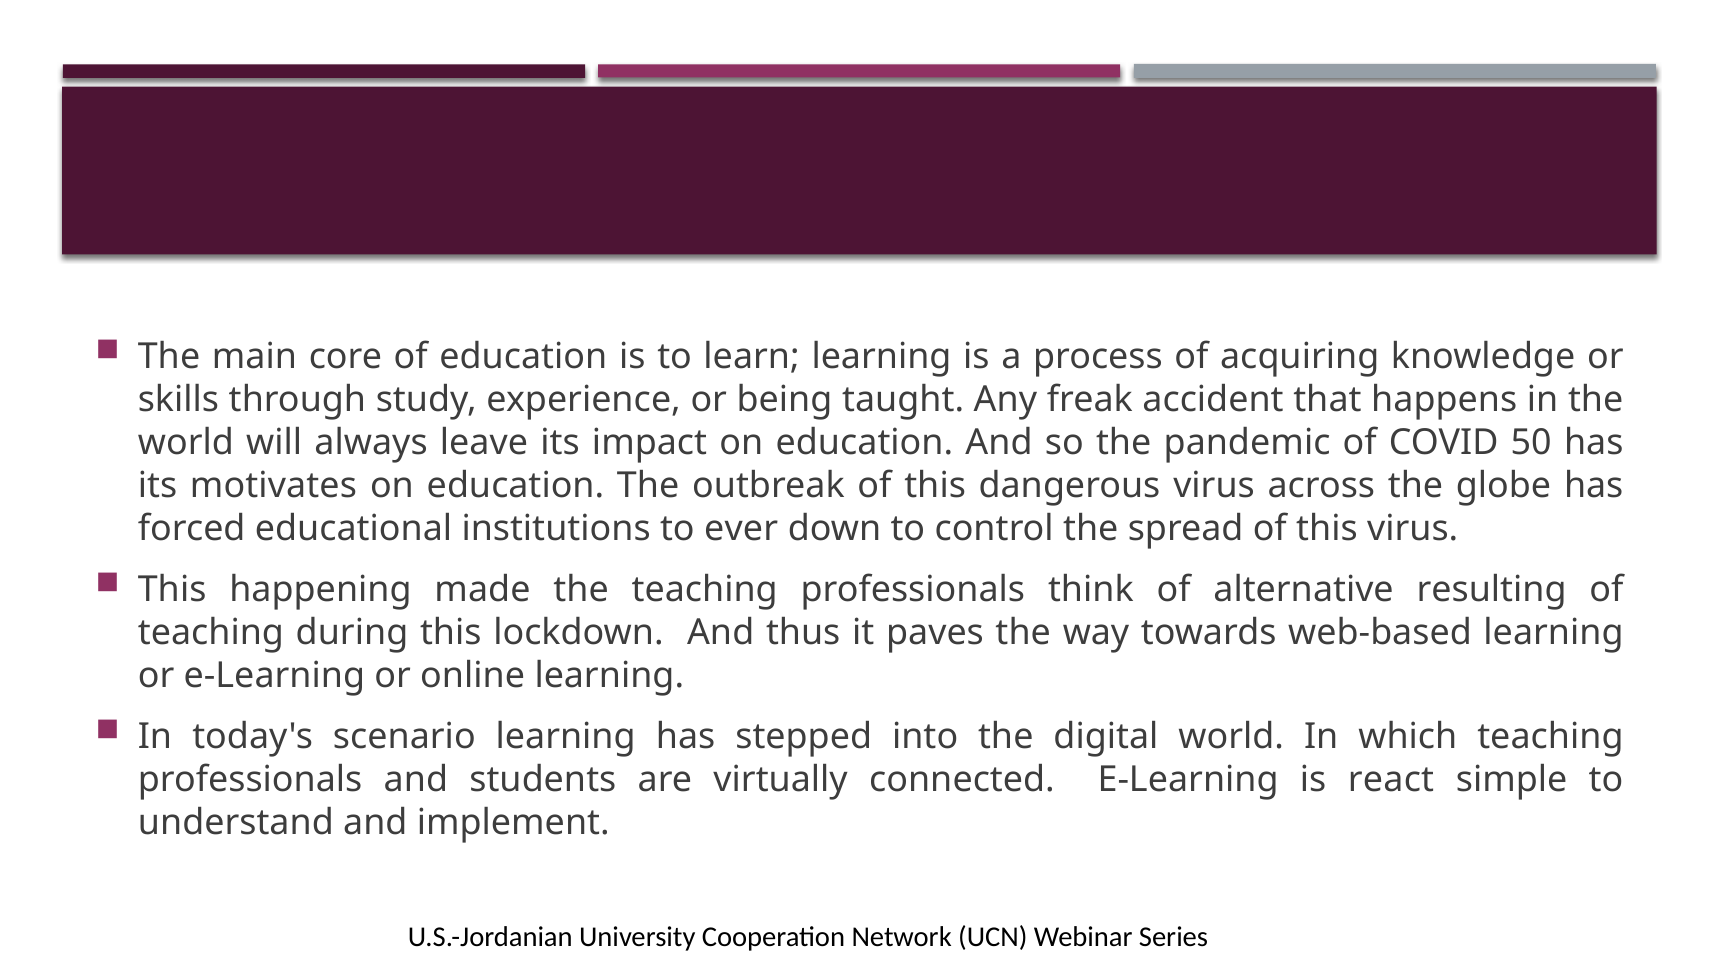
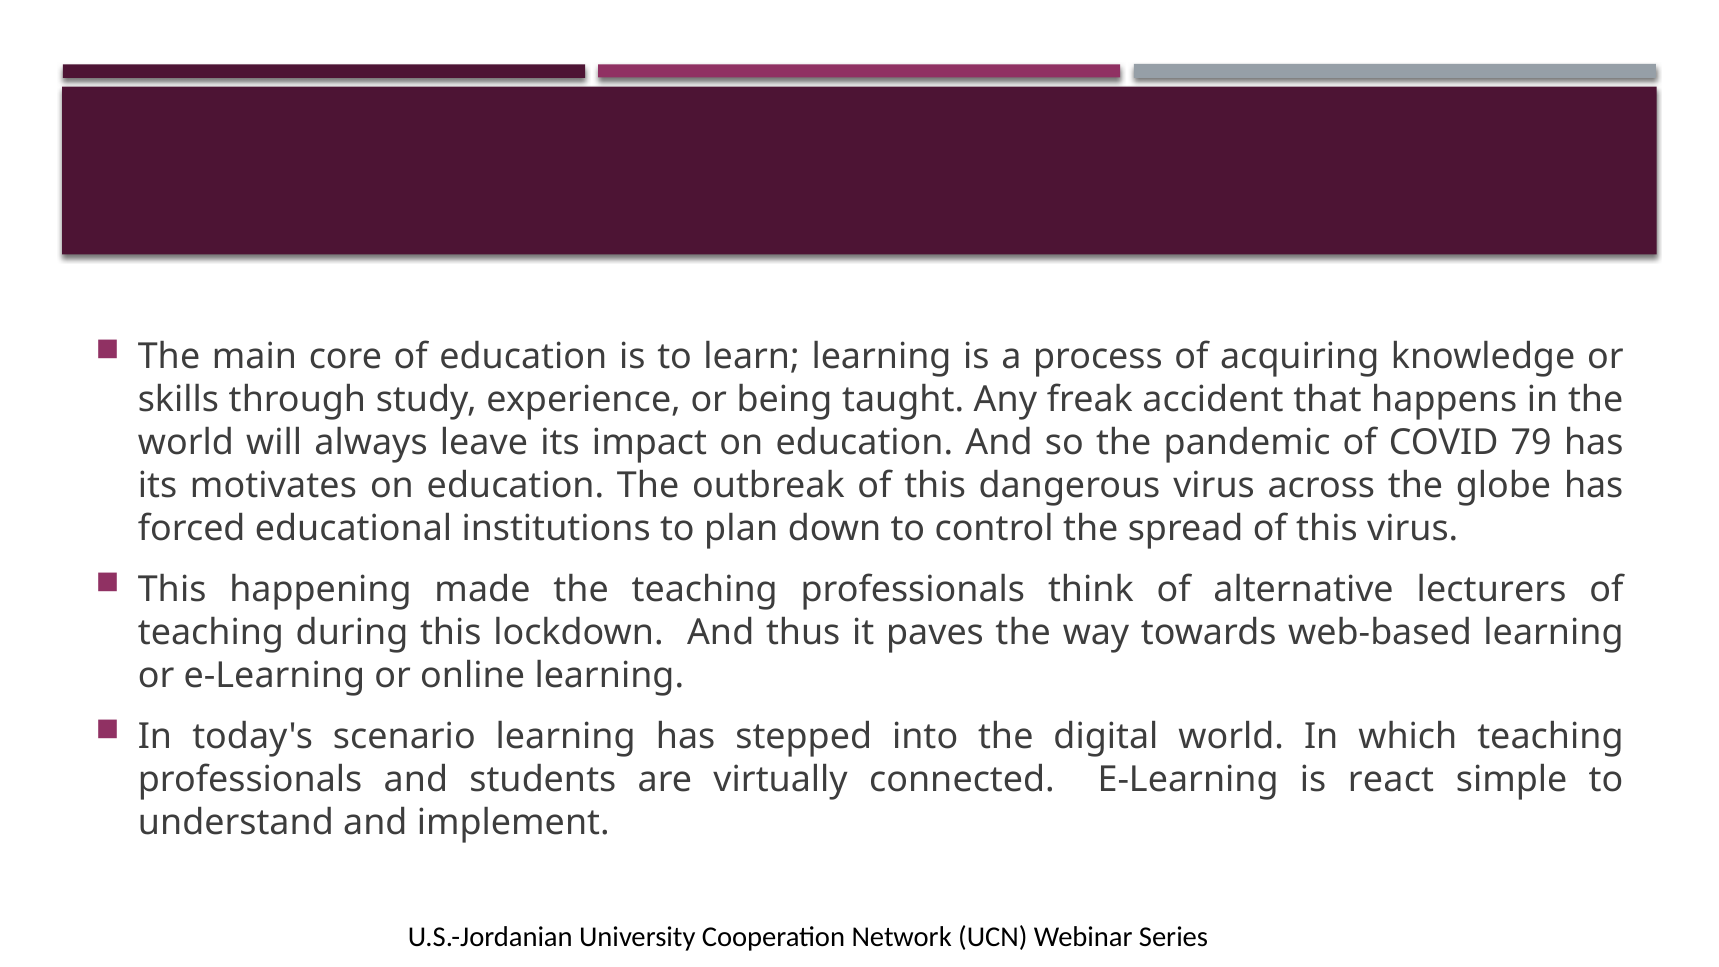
50: 50 -> 79
ever: ever -> plan
resulting: resulting -> lecturers
